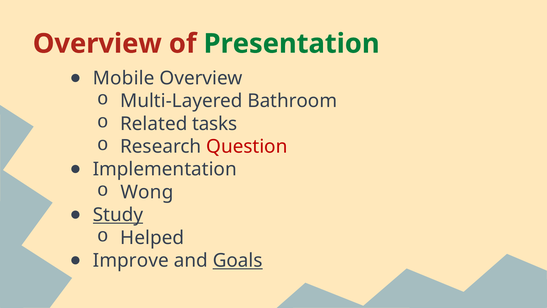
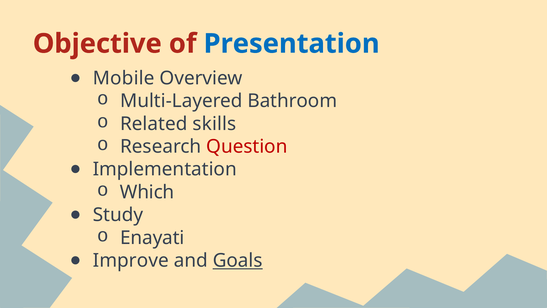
Overview at (97, 44): Overview -> Objective
Presentation colour: green -> blue
tasks: tasks -> skills
Wong: Wong -> Which
Study underline: present -> none
Helped: Helped -> Enayati
